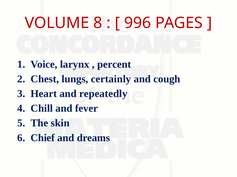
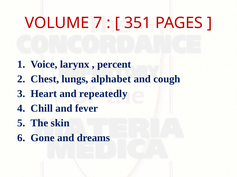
8: 8 -> 7
996: 996 -> 351
certainly: certainly -> alphabet
Chief: Chief -> Gone
